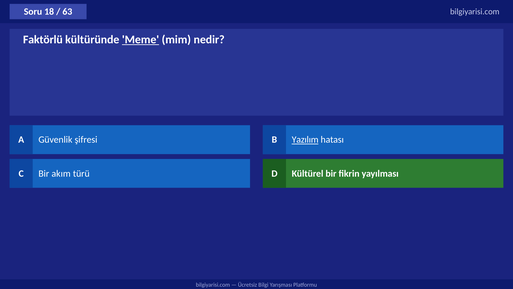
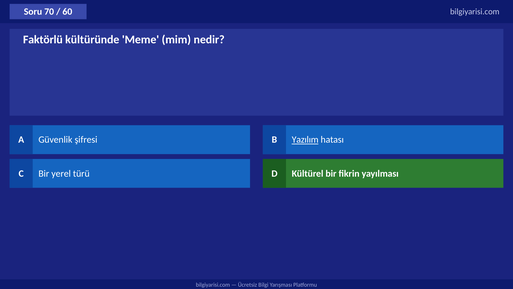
18: 18 -> 70
63: 63 -> 60
Meme underline: present -> none
akım: akım -> yerel
